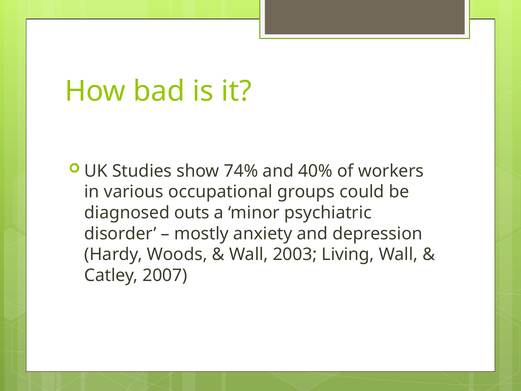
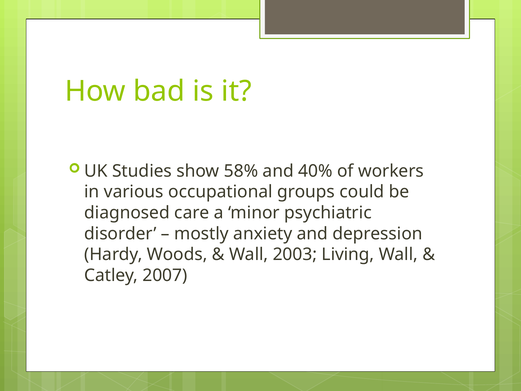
74%: 74% -> 58%
outs: outs -> care
